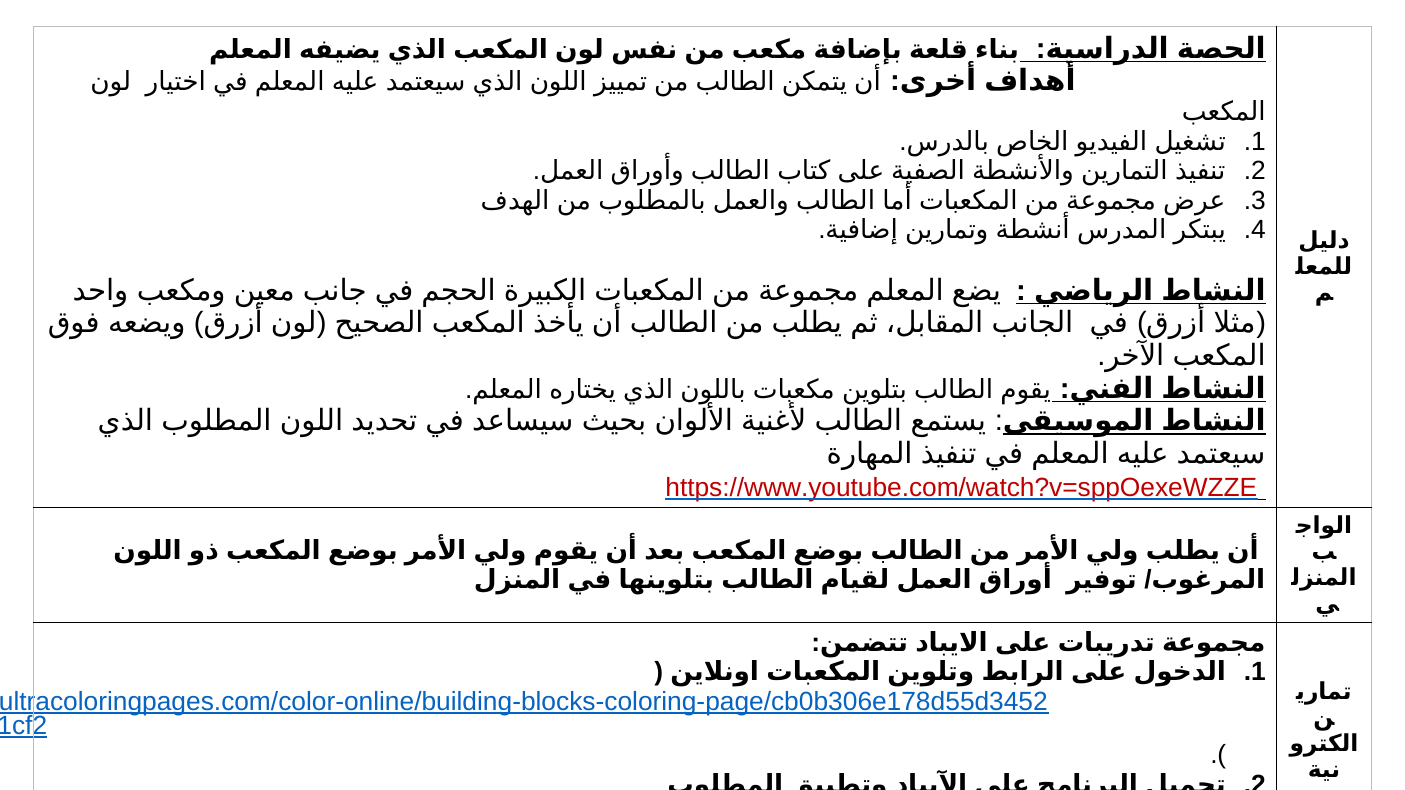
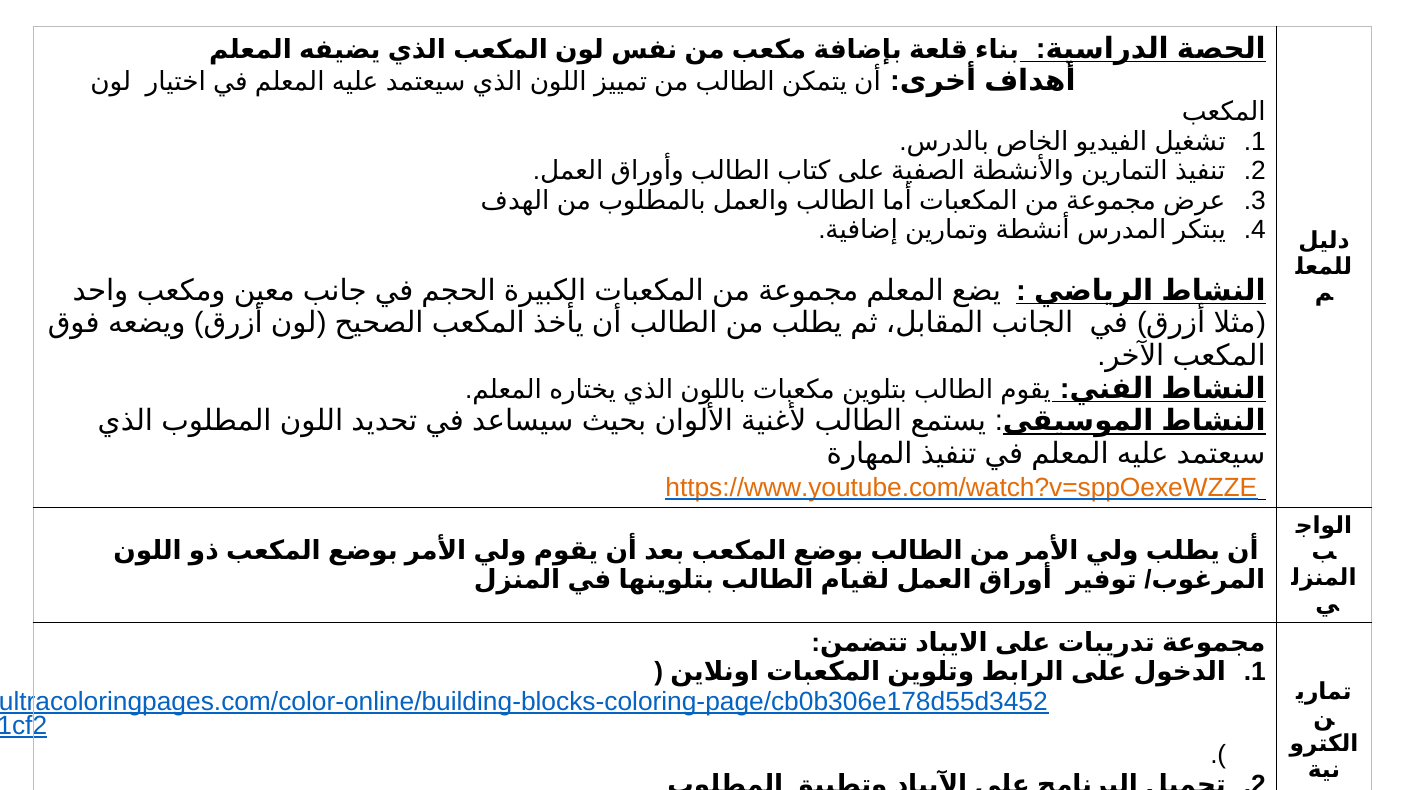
https://www.youtube.com/watch?v=sppOexeWZZE colour: red -> orange
